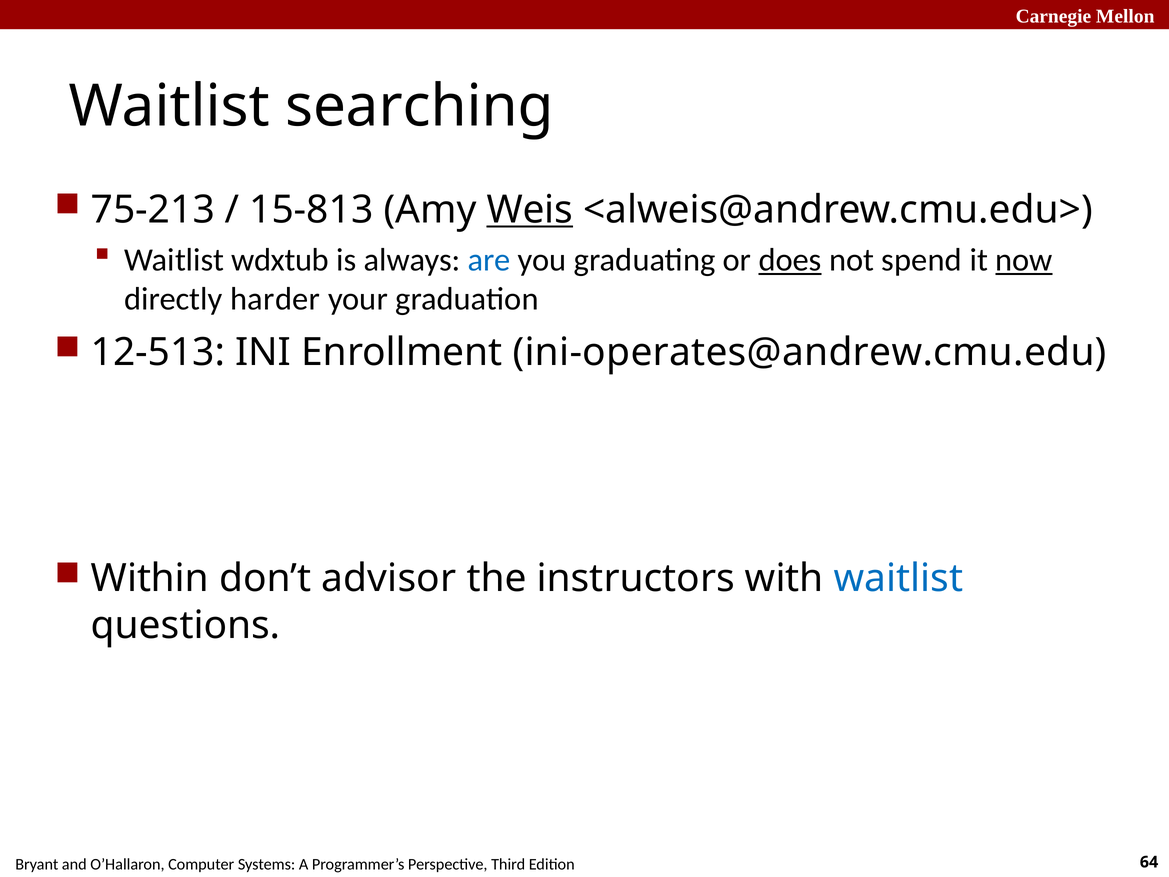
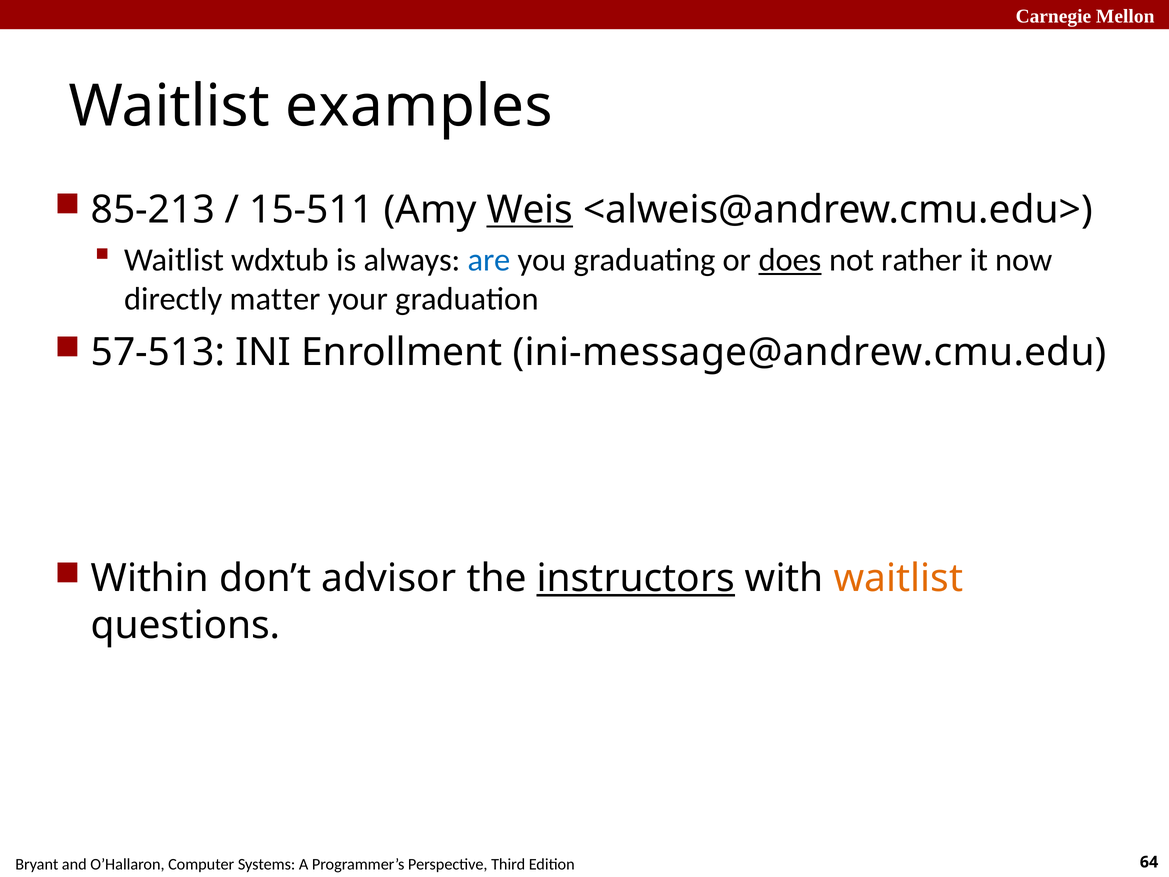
searching: searching -> examples
75-213: 75-213 -> 85-213
15-813: 15-813 -> 15-511
spend: spend -> rather
now underline: present -> none
harder: harder -> matter
12-513: 12-513 -> 57-513
ini-operates@andrew.cmu.edu: ini-operates@andrew.cmu.edu -> ini-message@andrew.cmu.edu
instructors underline: none -> present
waitlist at (898, 578) colour: blue -> orange
